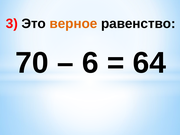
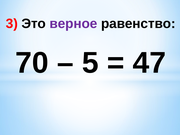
верное colour: orange -> purple
6: 6 -> 5
64: 64 -> 47
